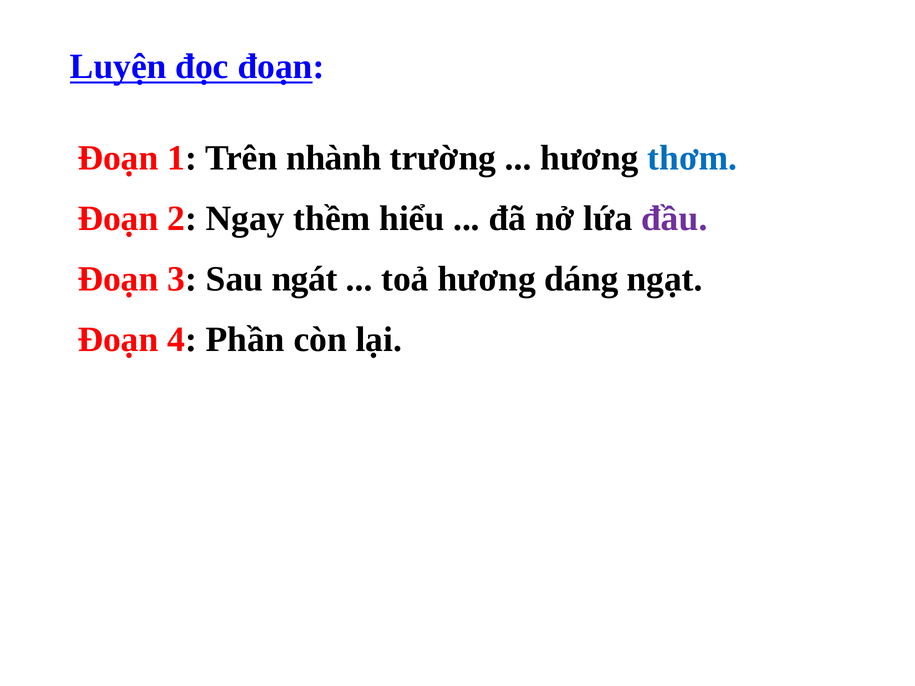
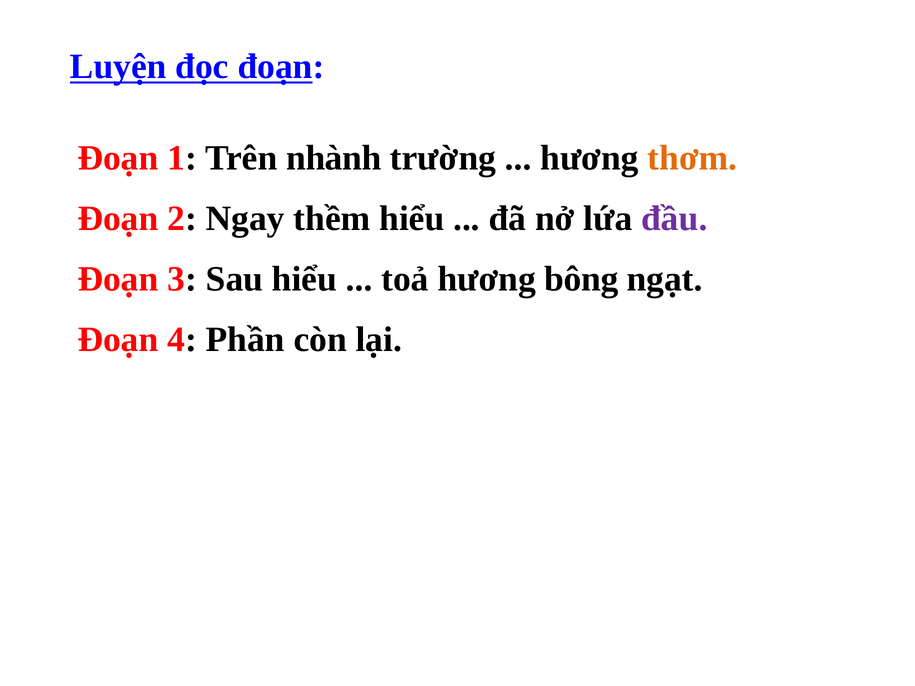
thơm colour: blue -> orange
Sau ngát: ngát -> hiểu
dáng: dáng -> bông
